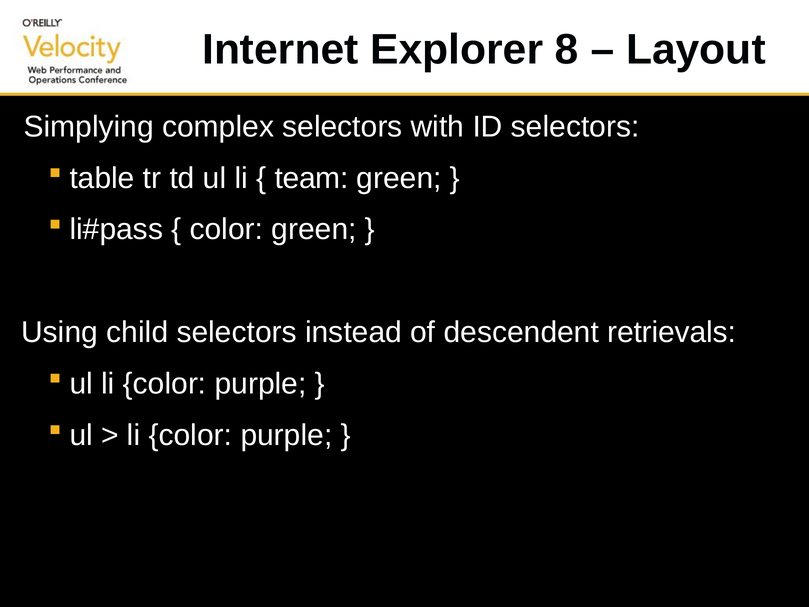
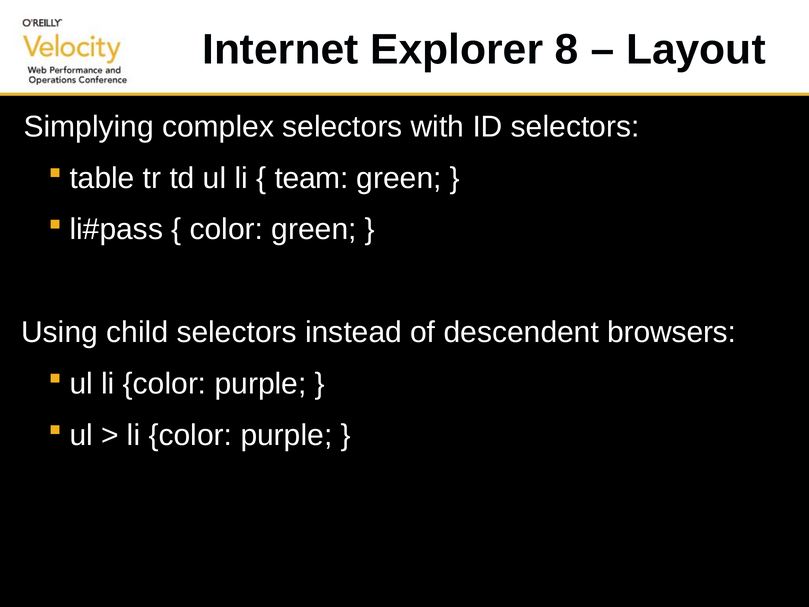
retrievals: retrievals -> browsers
